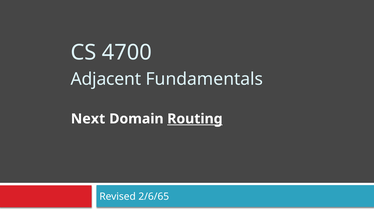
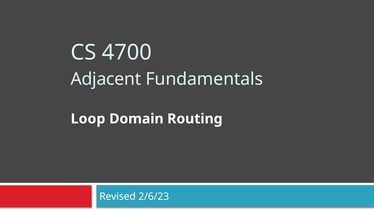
Next: Next -> Loop
Routing underline: present -> none
2/6/65: 2/6/65 -> 2/6/23
